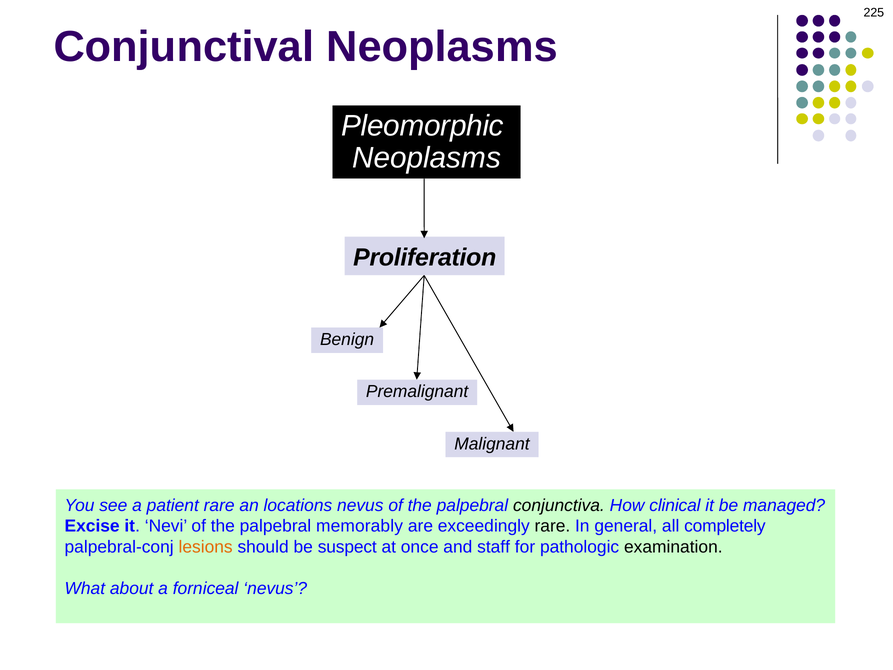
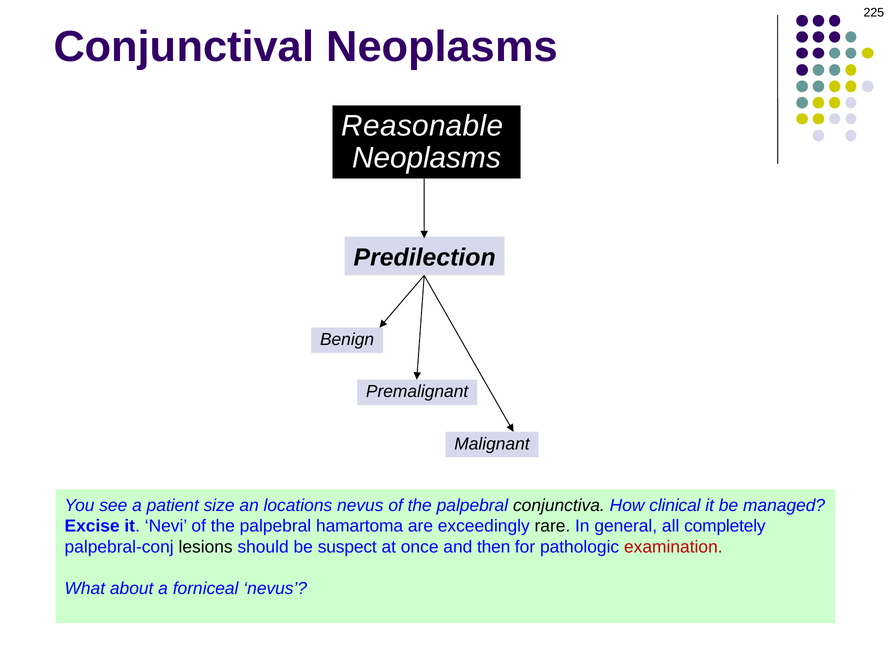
Pleomorphic: Pleomorphic -> Reasonable
Proliferation: Proliferation -> Predilection
patient rare: rare -> size
memorably: memorably -> hamartoma
lesions colour: orange -> black
staff: staff -> then
examination colour: black -> red
